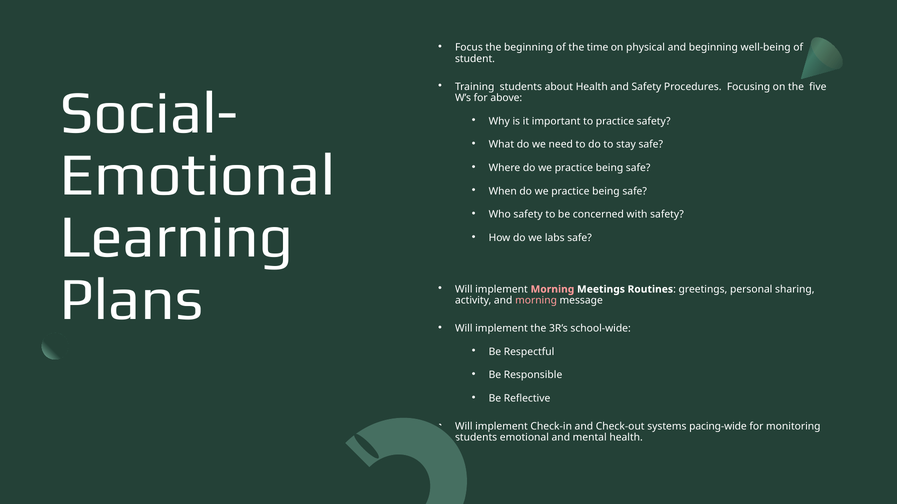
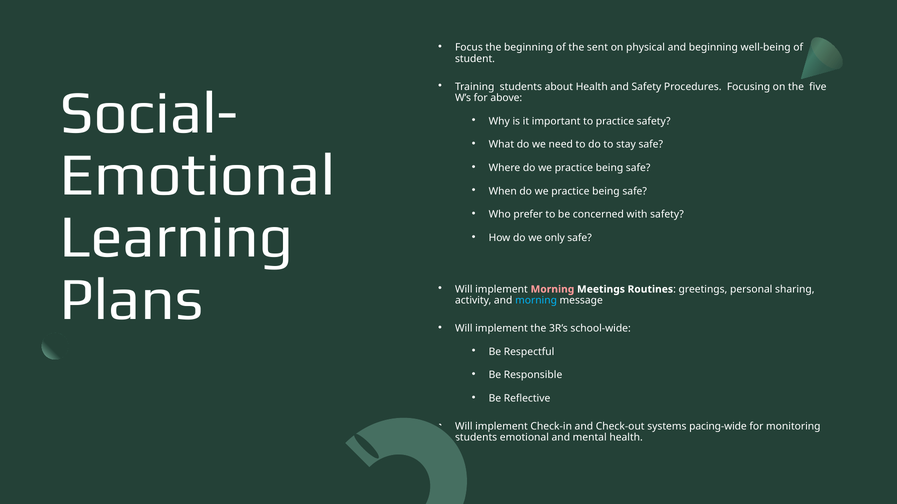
time: time -> sent
Who safety: safety -> prefer
labs: labs -> only
morning at (536, 301) colour: pink -> light blue
